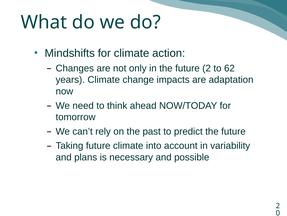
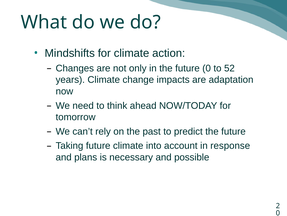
future 2: 2 -> 0
62: 62 -> 52
variability: variability -> response
